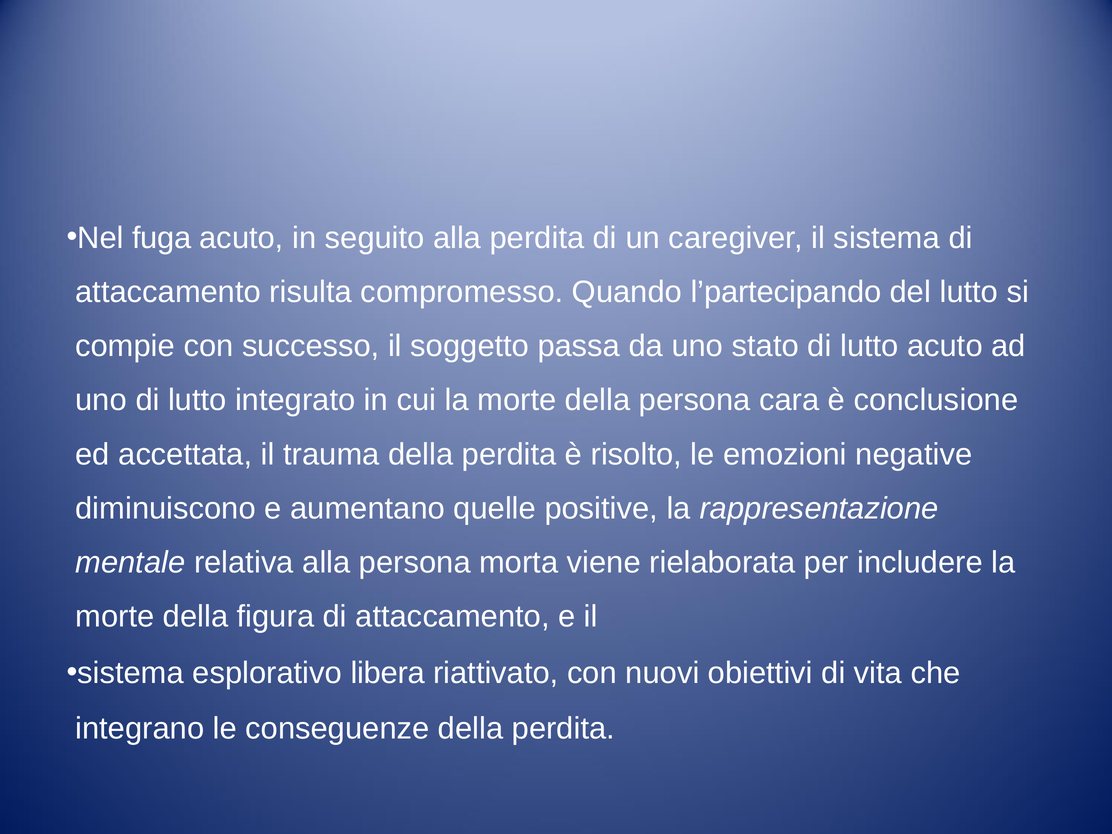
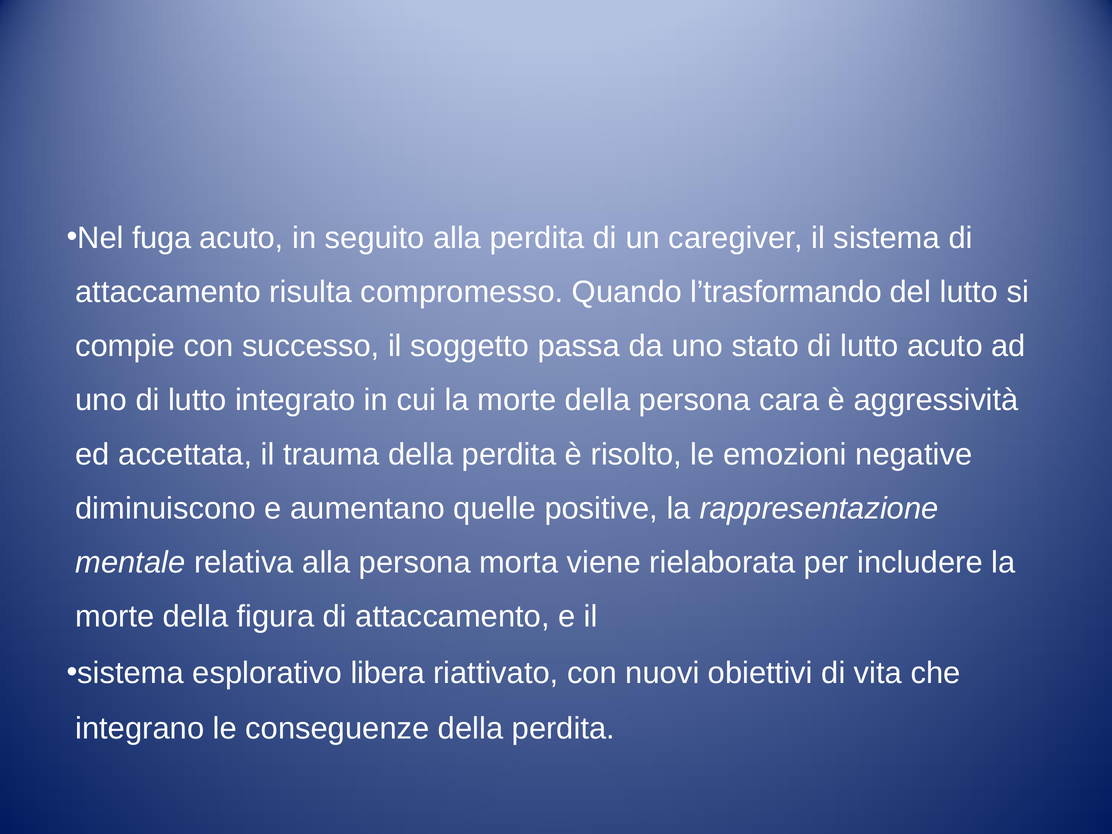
l’partecipando: l’partecipando -> l’trasformando
conclusione: conclusione -> aggressività
